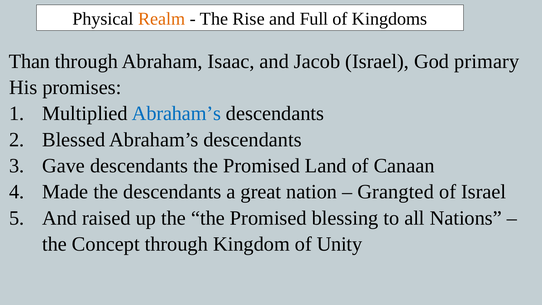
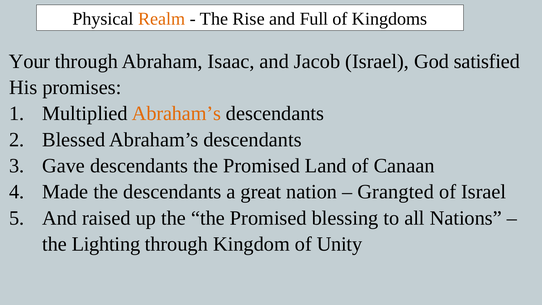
Than: Than -> Your
primary: primary -> satisfied
Abraham’s at (176, 114) colour: blue -> orange
Concept: Concept -> Lighting
